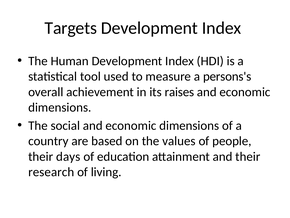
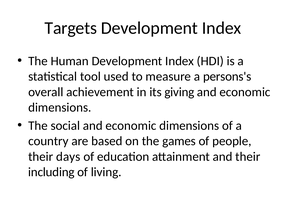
raises: raises -> giving
values: values -> games
research: research -> including
